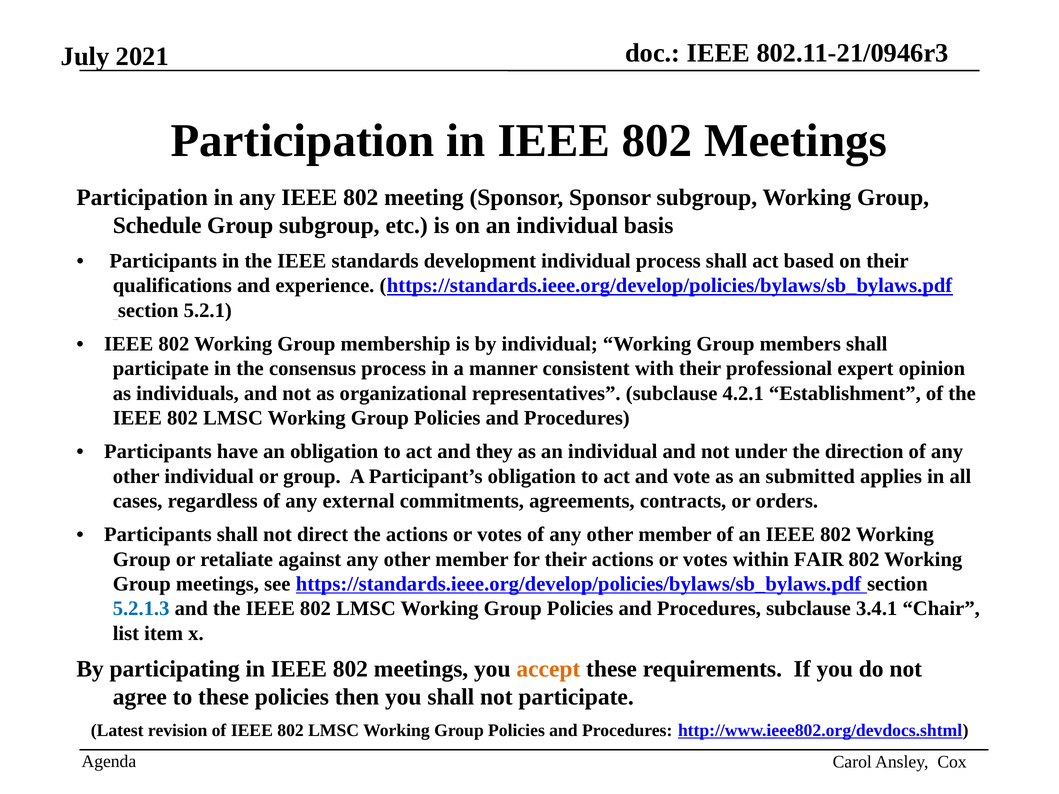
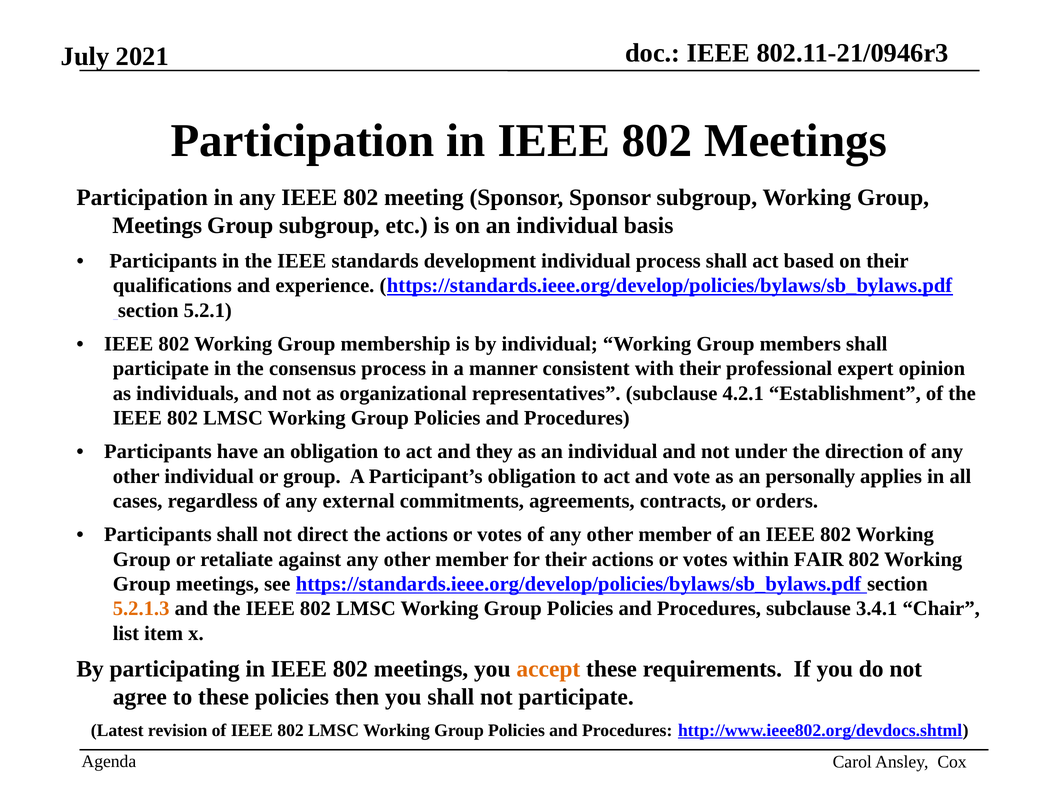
Schedule at (157, 226): Schedule -> Meetings
submitted: submitted -> personally
5.2.1.3 colour: blue -> orange
